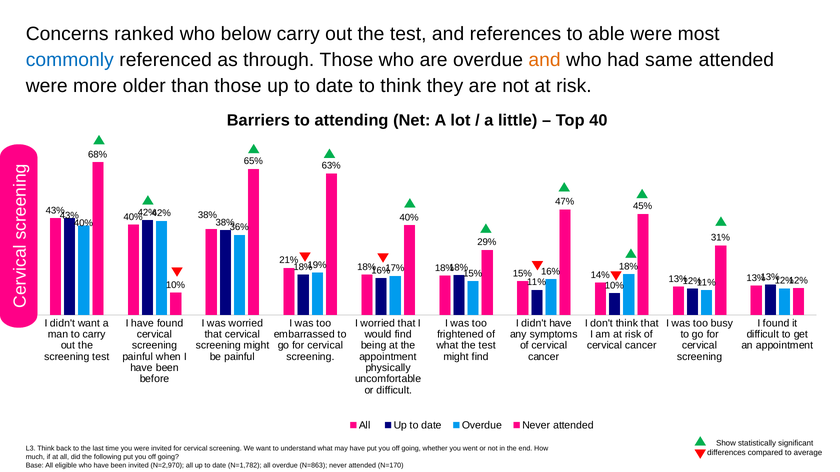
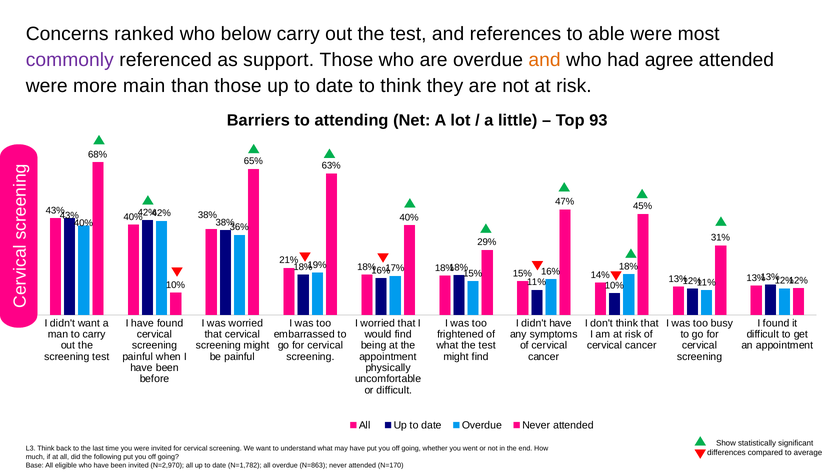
commonly colour: blue -> purple
through: through -> support
same: same -> agree
older: older -> main
40: 40 -> 93
